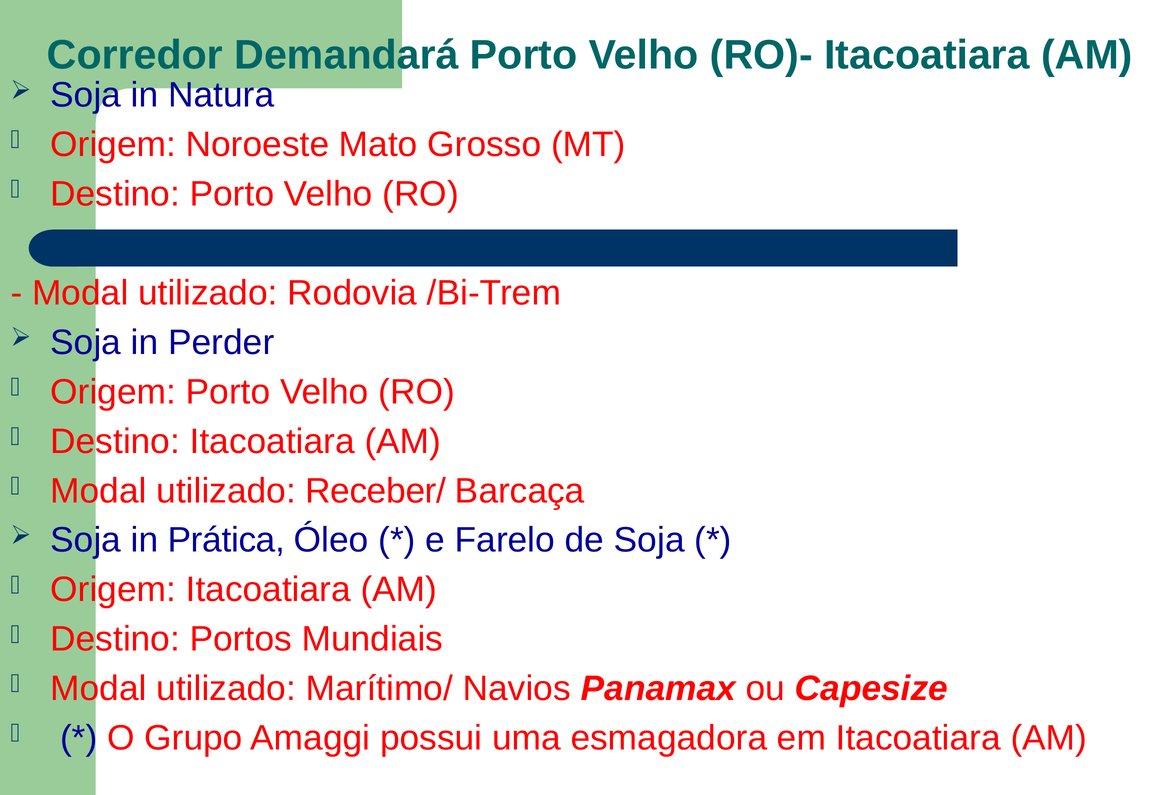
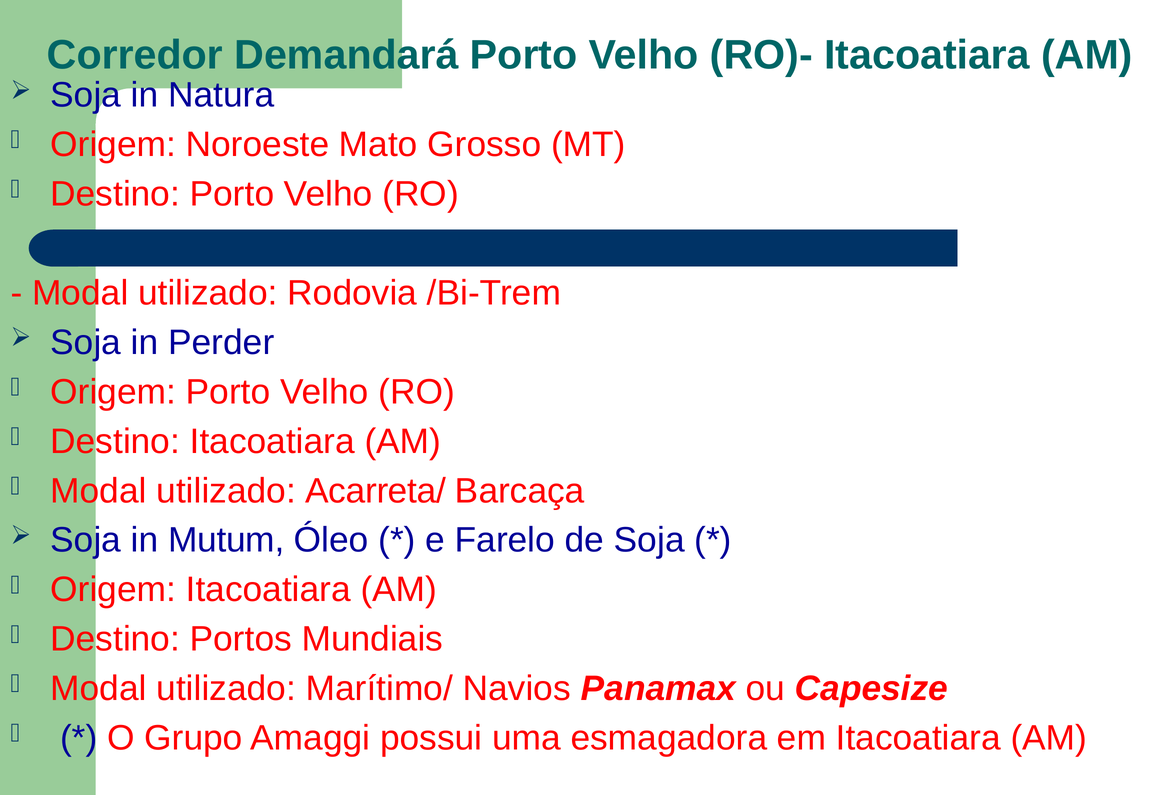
Receber/: Receber/ -> Acarreta/
Prática: Prática -> Mutum
